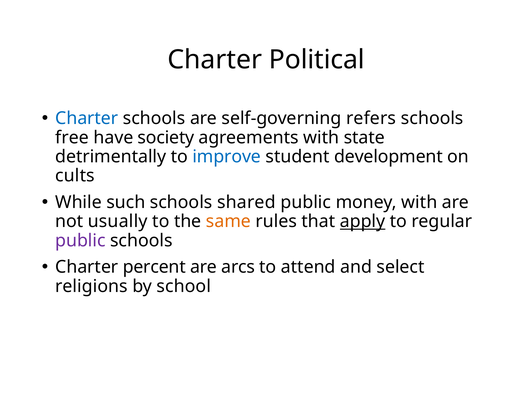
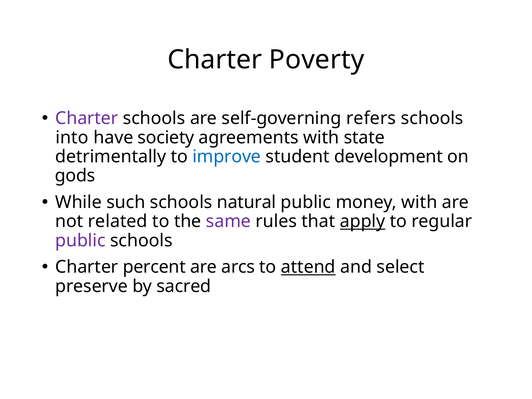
Political: Political -> Poverty
Charter at (87, 118) colour: blue -> purple
free: free -> into
cults: cults -> gods
shared: shared -> natural
usually: usually -> related
same colour: orange -> purple
attend underline: none -> present
religions: religions -> preserve
school: school -> sacred
